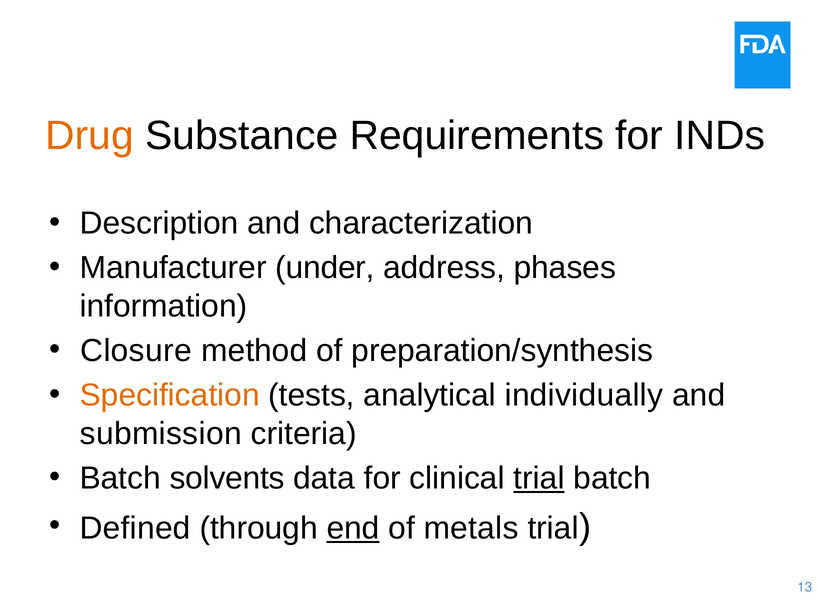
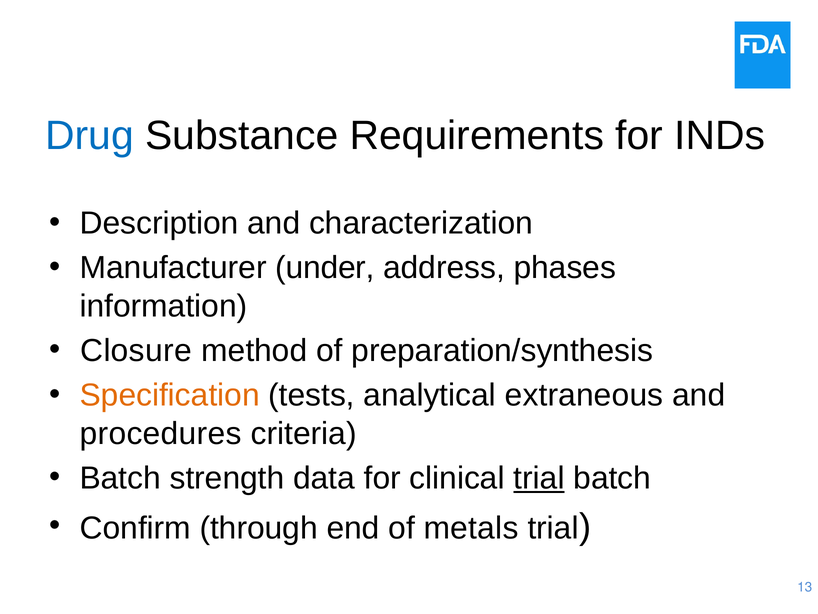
Drug colour: orange -> blue
individually: individually -> extraneous
submission: submission -> procedures
solvents: solvents -> strength
Defined: Defined -> Confirm
end underline: present -> none
